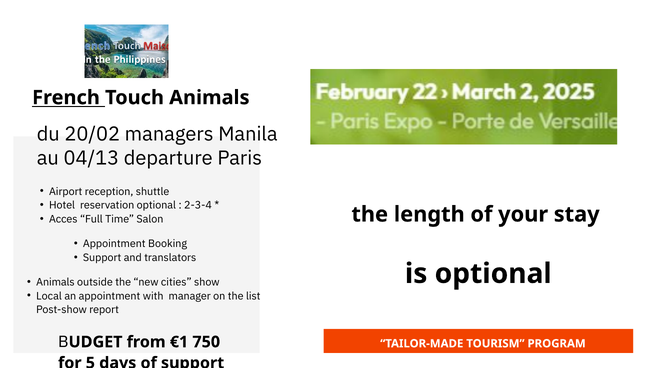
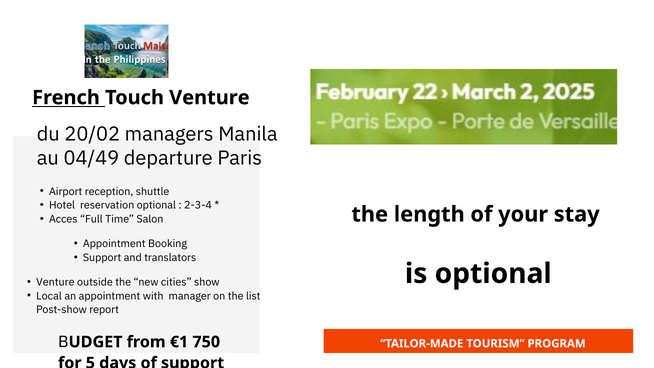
Touch Animals: Animals -> Venture
04/13: 04/13 -> 04/49
Animals at (55, 282): Animals -> Venture
